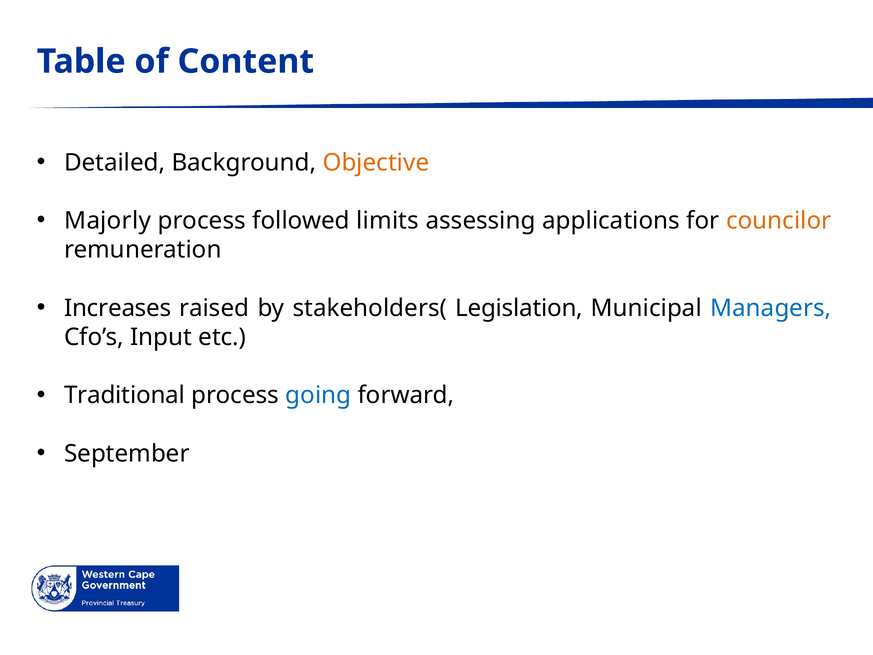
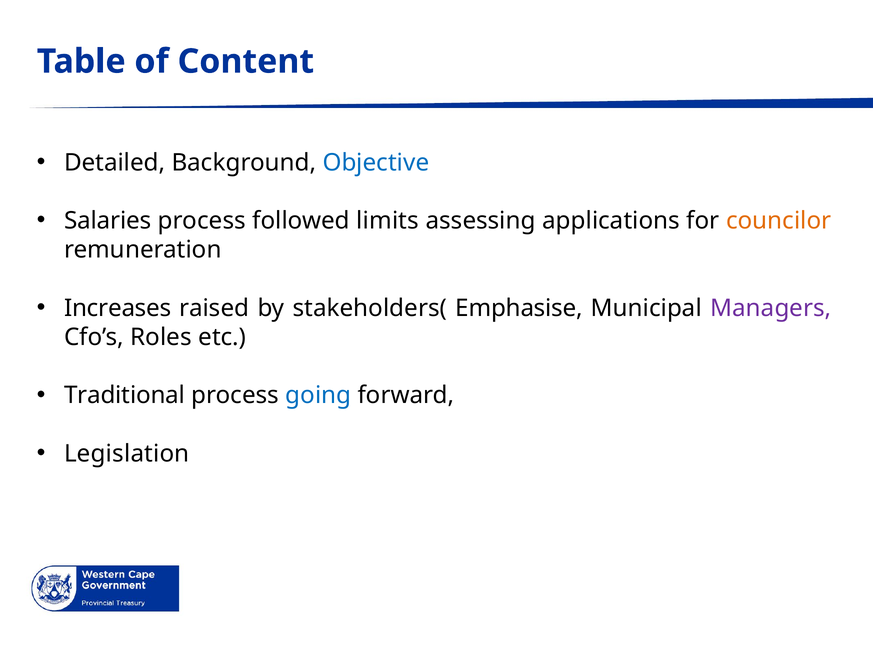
Objective colour: orange -> blue
Majorly: Majorly -> Salaries
Legislation: Legislation -> Emphasise
Managers colour: blue -> purple
Input: Input -> Roles
September: September -> Legislation
